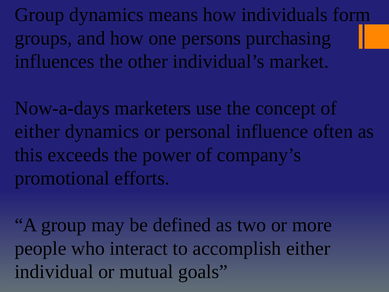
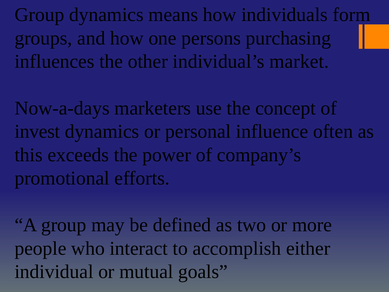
either at (37, 131): either -> invest
